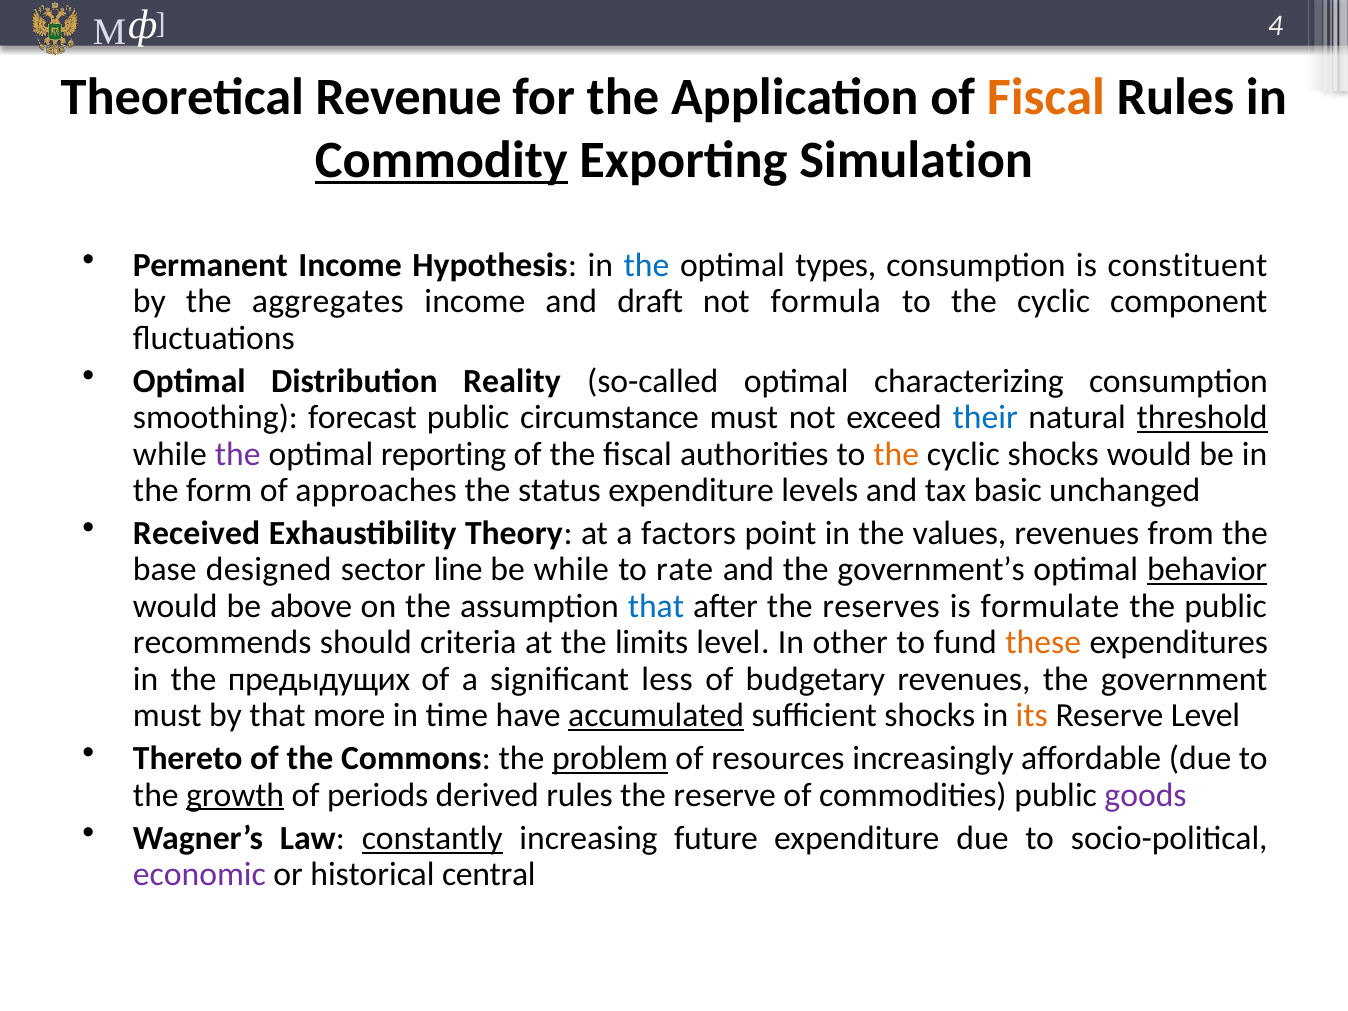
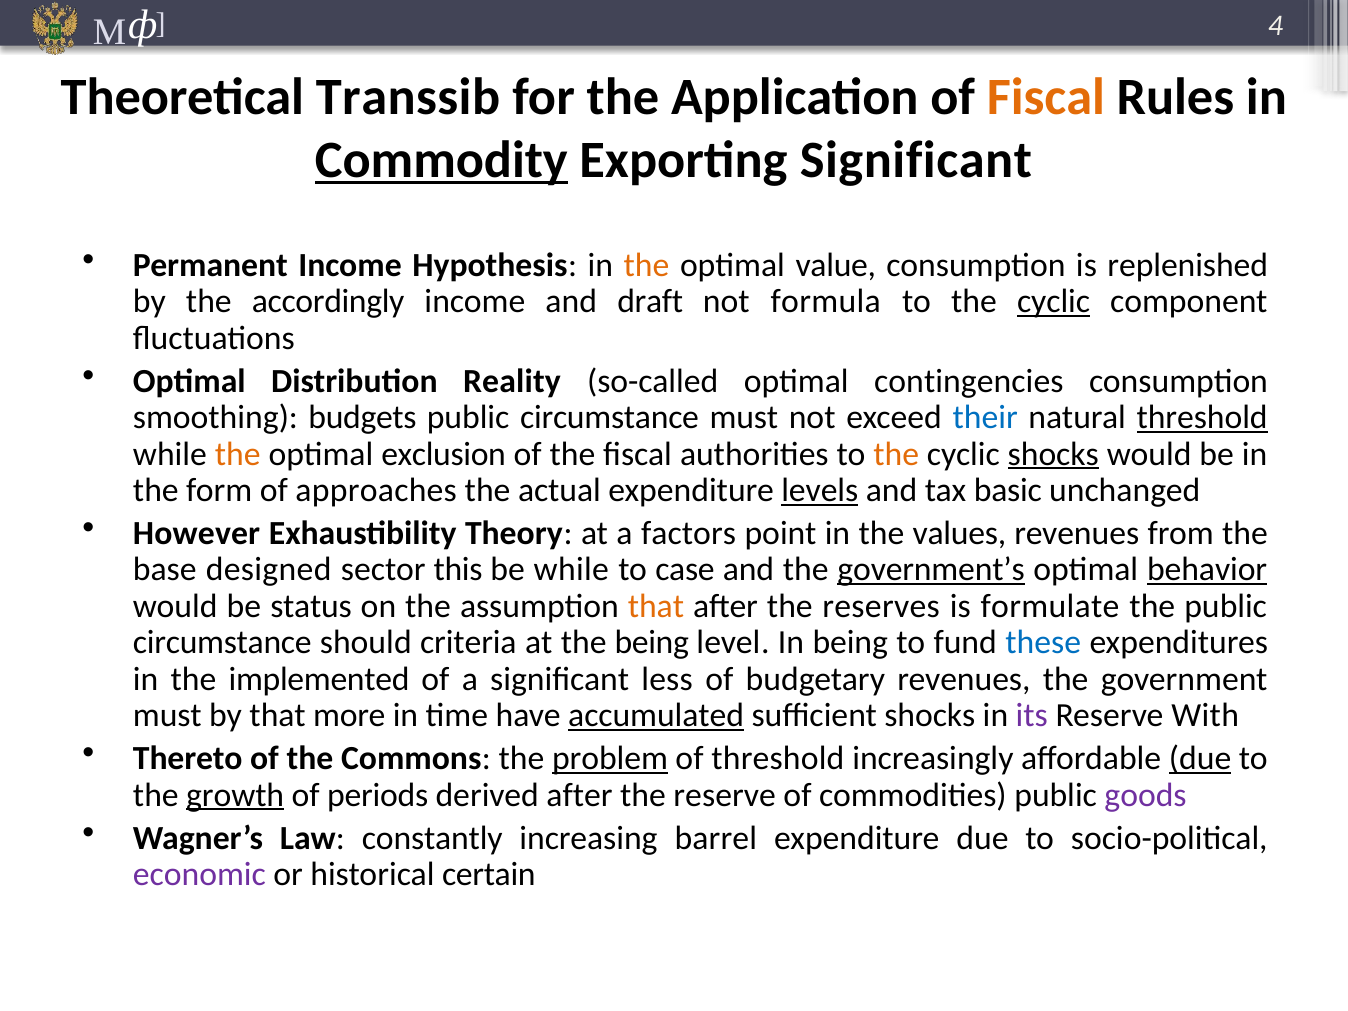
Revenue: Revenue -> Transsib
Exporting Simulation: Simulation -> Significant
the at (647, 265) colour: blue -> orange
types: types -> value
constituent: constituent -> replenished
aggregates: aggregates -> accordingly
cyclic at (1054, 302) underline: none -> present
characterizing: characterizing -> contingencies
forecast: forecast -> budgets
the at (238, 454) colour: purple -> orange
reporting: reporting -> exclusion
shocks at (1053, 454) underline: none -> present
status: status -> actual
levels underline: none -> present
Received: Received -> However
line: line -> this
rate: rate -> case
government’s underline: none -> present
above: above -> status
that at (656, 606) colour: blue -> orange
recommends at (222, 643): recommends -> circumstance
the limits: limits -> being
In other: other -> being
these colour: orange -> blue
предыдущих: предыдущих -> implemented
its colour: orange -> purple
Reserve Level: Level -> With
of resources: resources -> threshold
due at (1200, 759) underline: none -> present
derived rules: rules -> after
constantly underline: present -> none
future: future -> barrel
central: central -> certain
